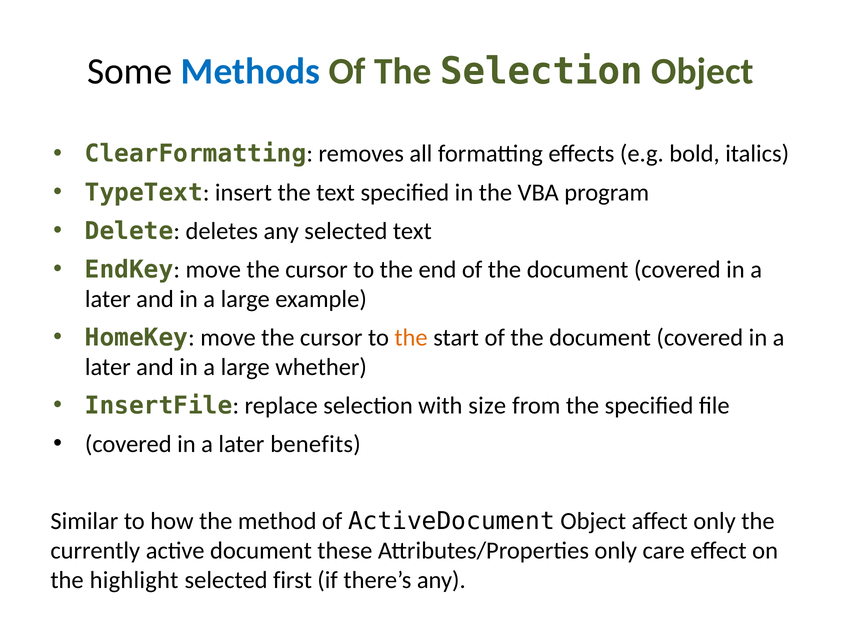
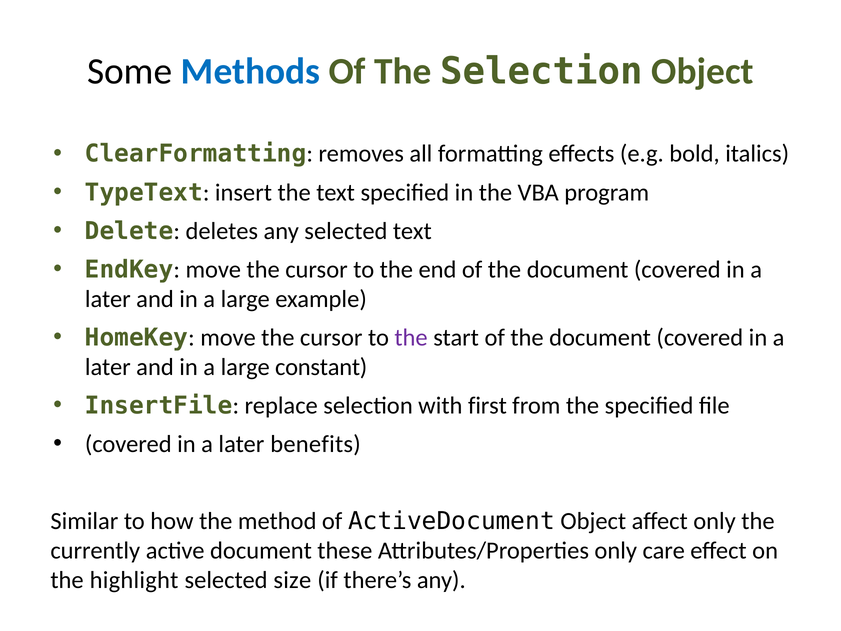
the at (411, 337) colour: orange -> purple
whether: whether -> constant
size: size -> first
first: first -> size
